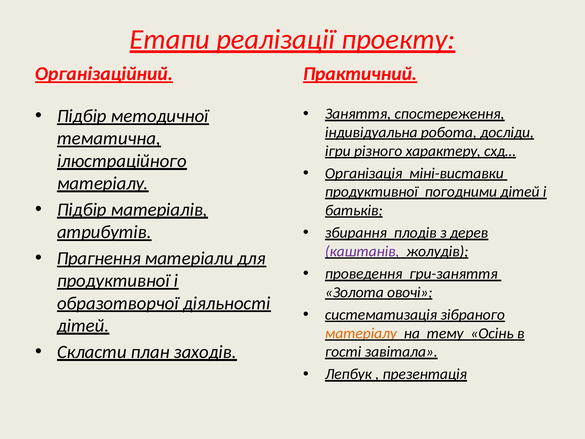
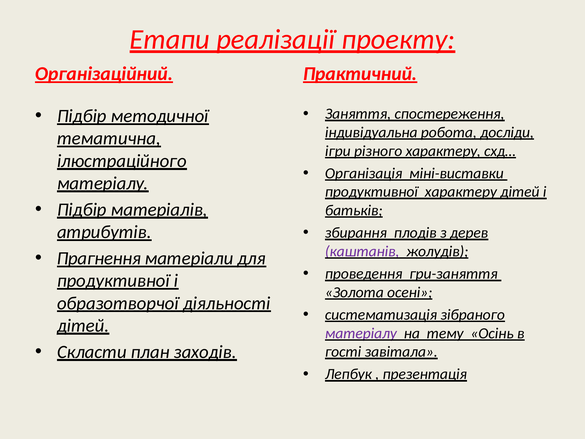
продуктивної погодними: погодними -> характеру
овочі: овочі -> осені
матеріалу at (361, 333) colour: orange -> purple
